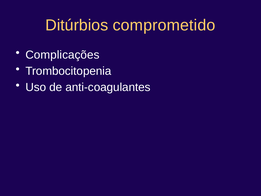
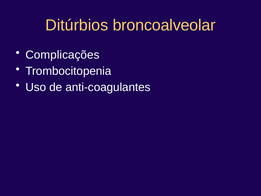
comprometido: comprometido -> broncoalveolar
